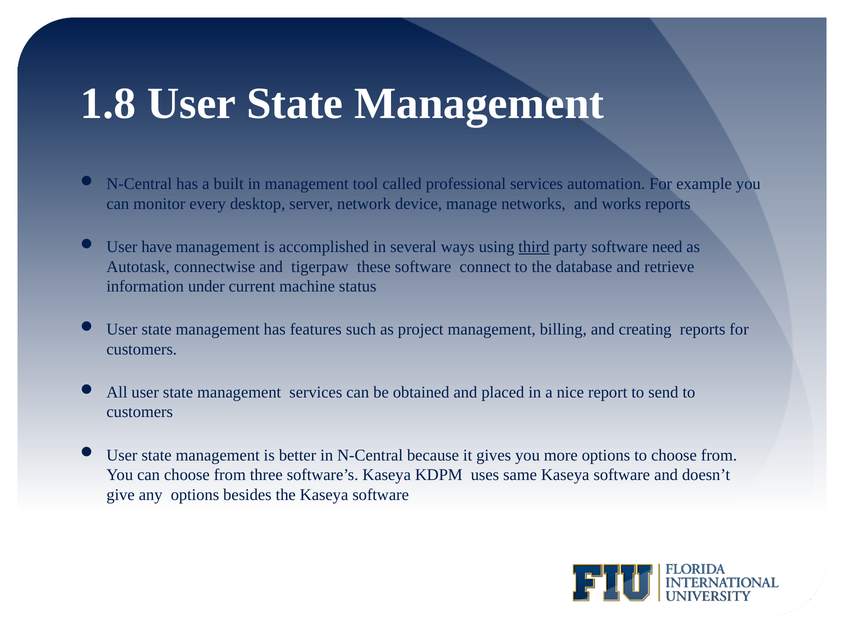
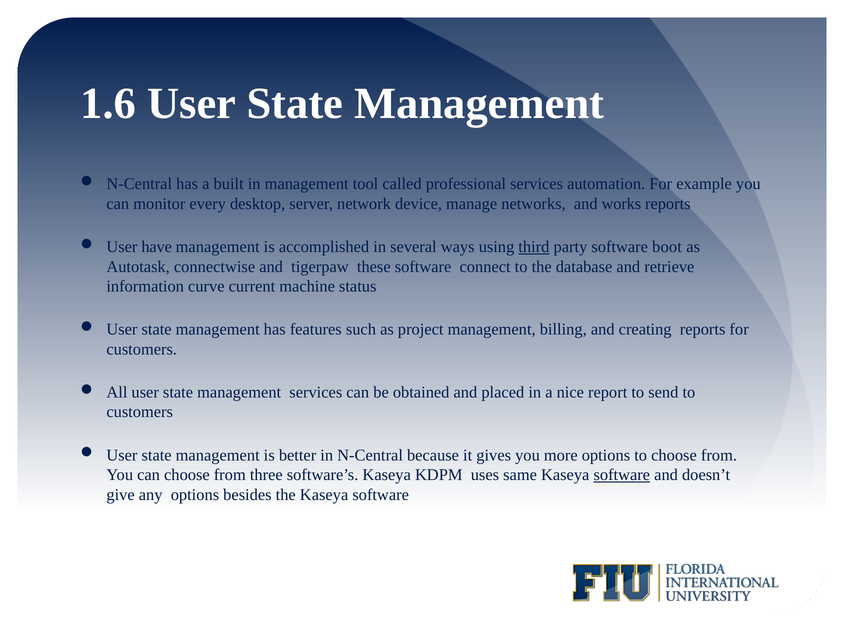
1.8: 1.8 -> 1.6
need: need -> boot
under: under -> curve
software at (622, 475) underline: none -> present
